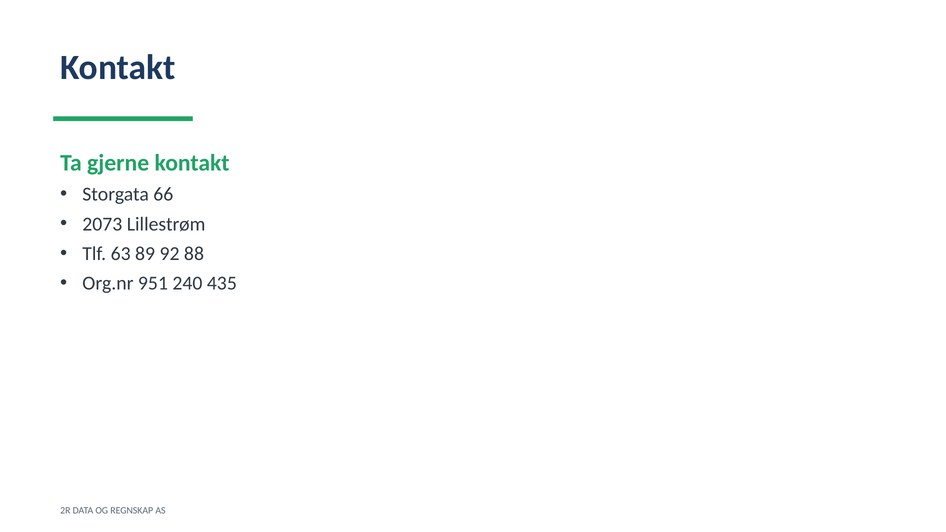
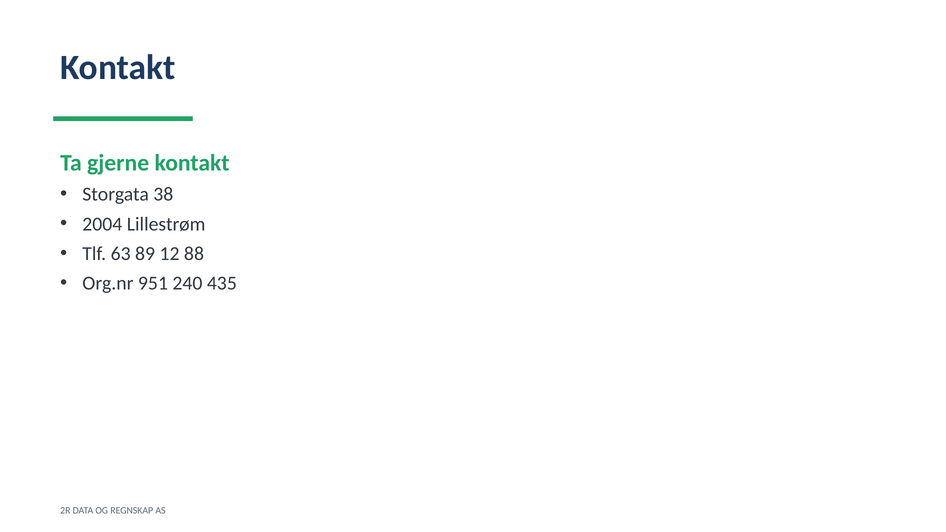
66: 66 -> 38
2073: 2073 -> 2004
92: 92 -> 12
